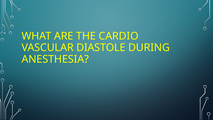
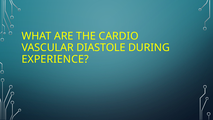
ANESTHESIA: ANESTHESIA -> EXPERIENCE
